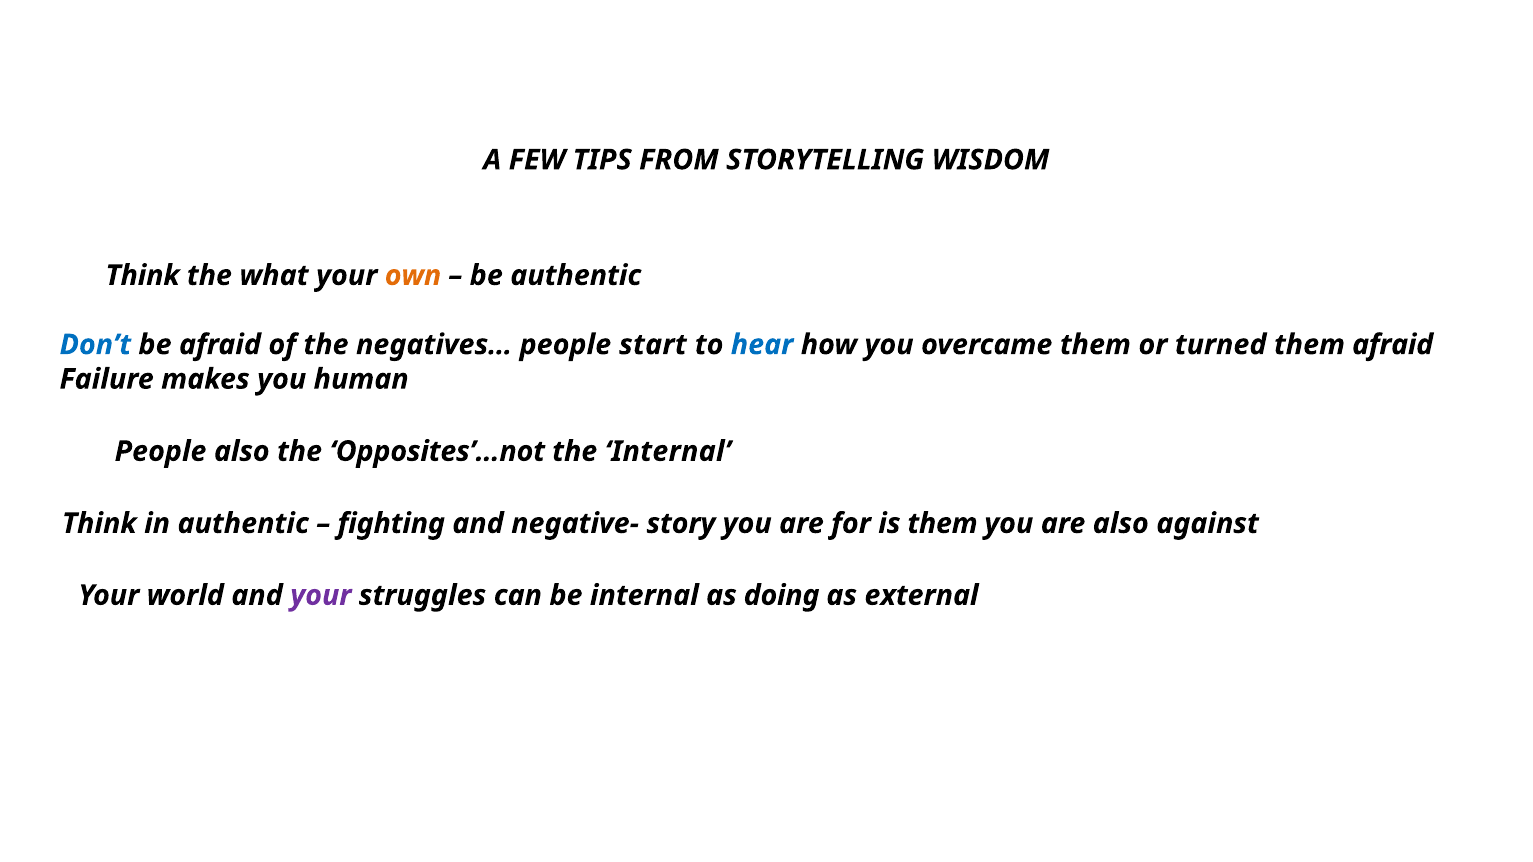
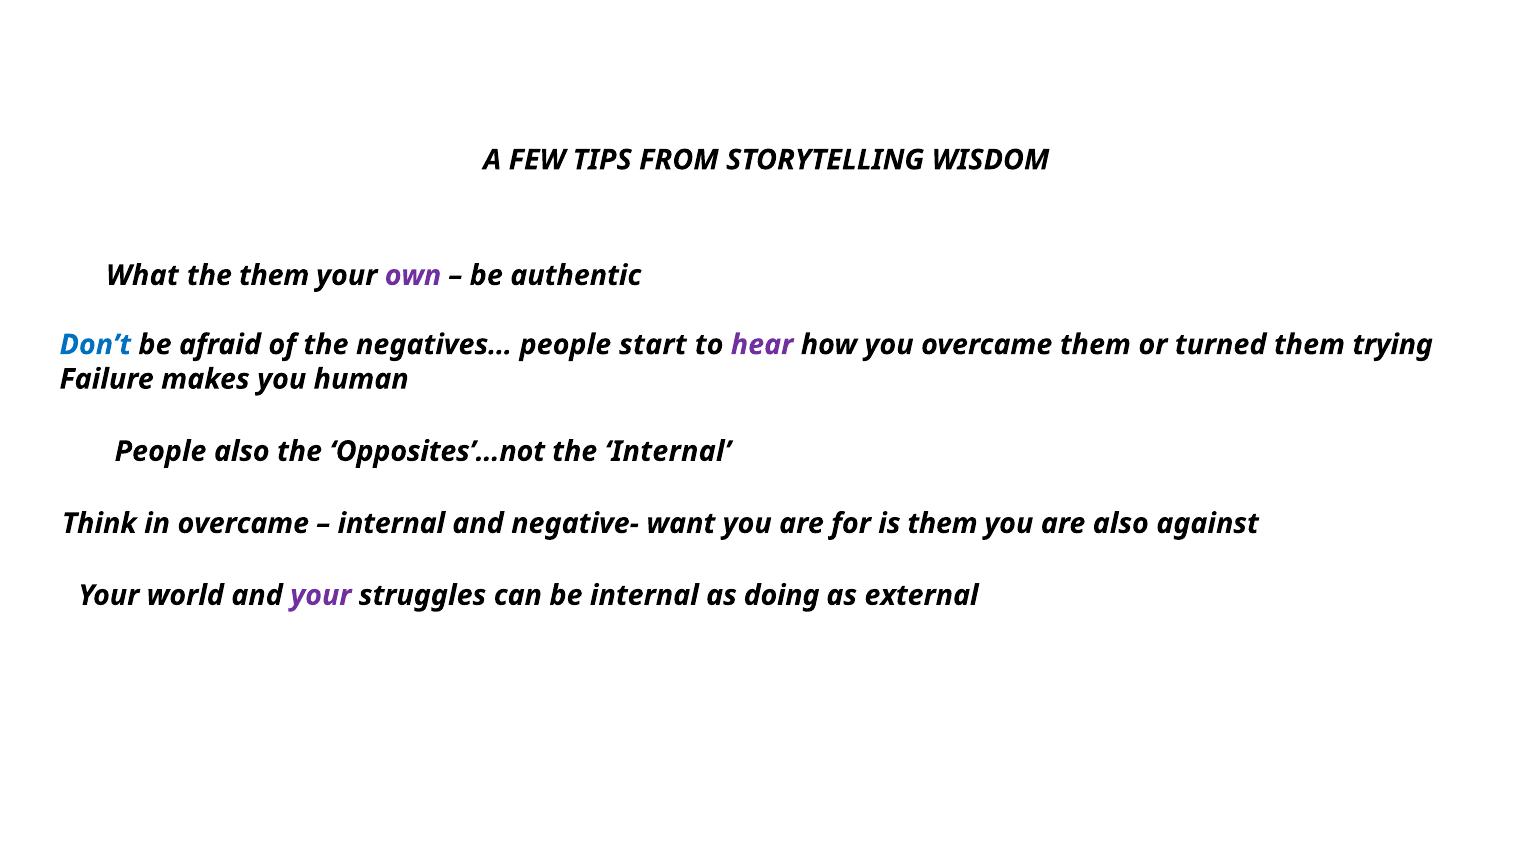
Think at (143, 276): Think -> What
the what: what -> them
own colour: orange -> purple
hear colour: blue -> purple
them afraid: afraid -> trying
in authentic: authentic -> overcame
fighting at (391, 524): fighting -> internal
story: story -> want
